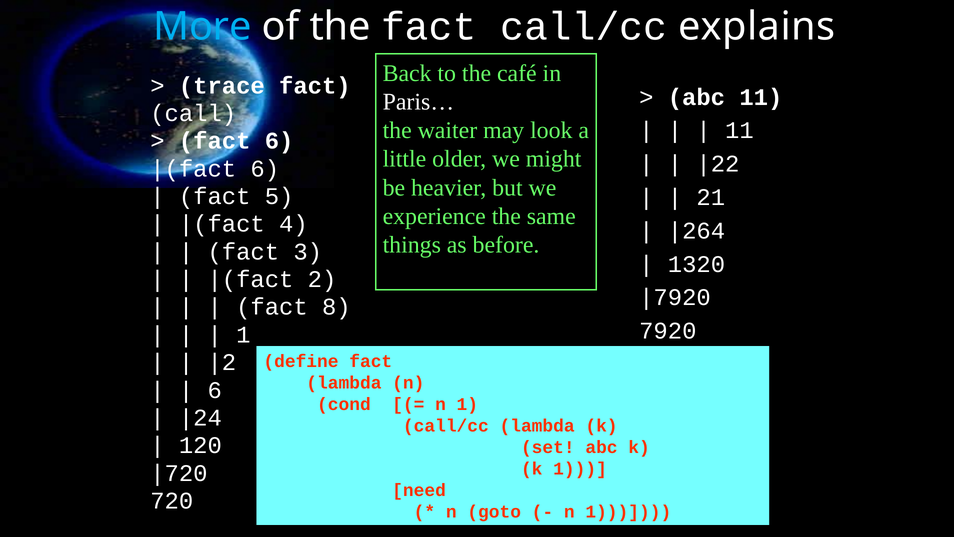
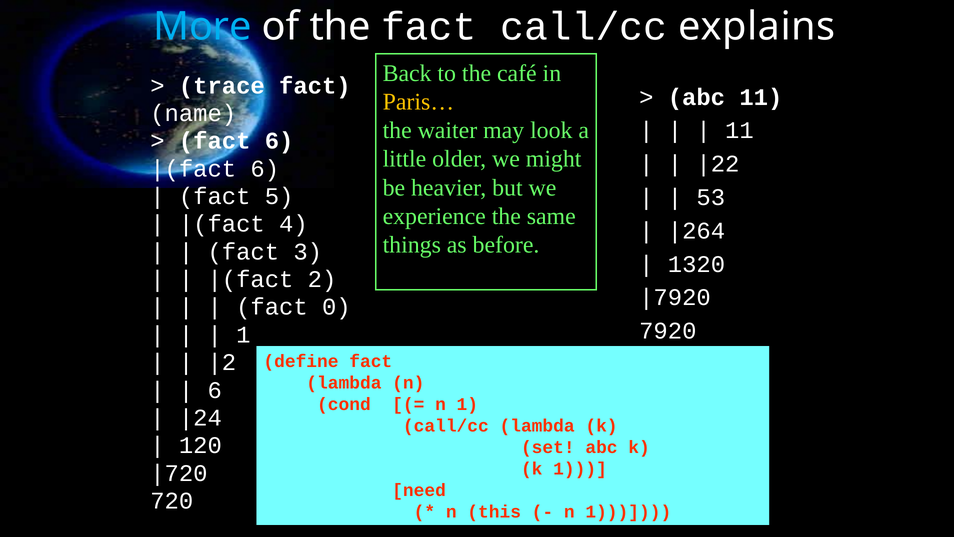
Paris… colour: white -> yellow
call: call -> name
21: 21 -> 53
8: 8 -> 0
goto: goto -> this
